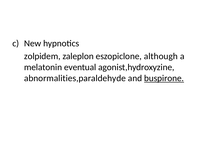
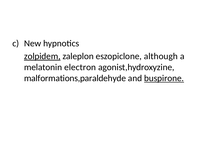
zolpidem underline: none -> present
eventual: eventual -> electron
abnormalities,paraldehyde: abnormalities,paraldehyde -> malformations,paraldehyde
